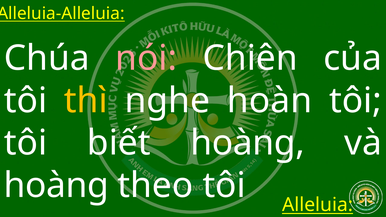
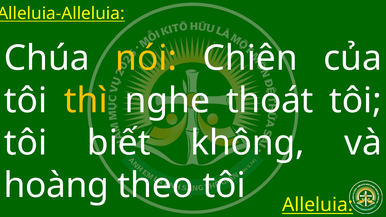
nói colour: pink -> yellow
hoàn: hoàn -> thoát
biết hoàng: hoàng -> không
